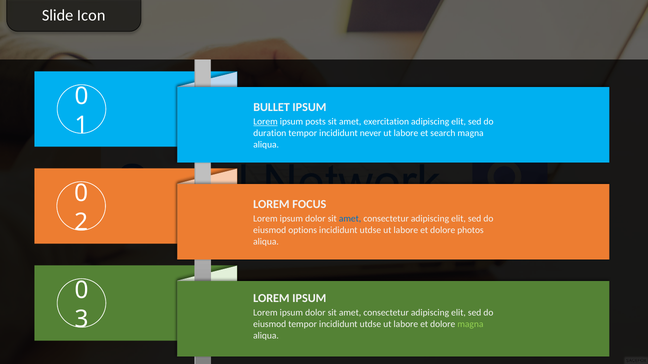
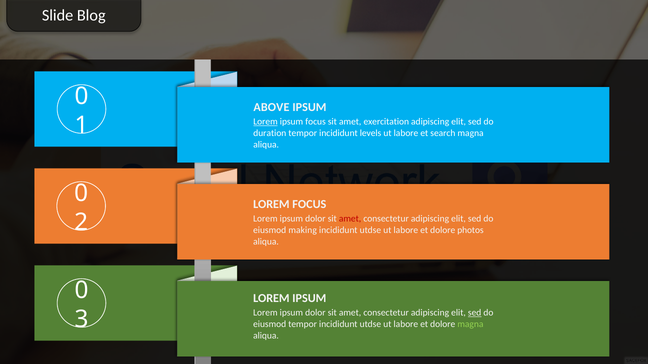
Icon: Icon -> Blog
BULLET: BULLET -> ABOVE
ipsum posts: posts -> focus
never: never -> levels
amet at (350, 219) colour: blue -> red
options: options -> making
sed at (475, 313) underline: none -> present
